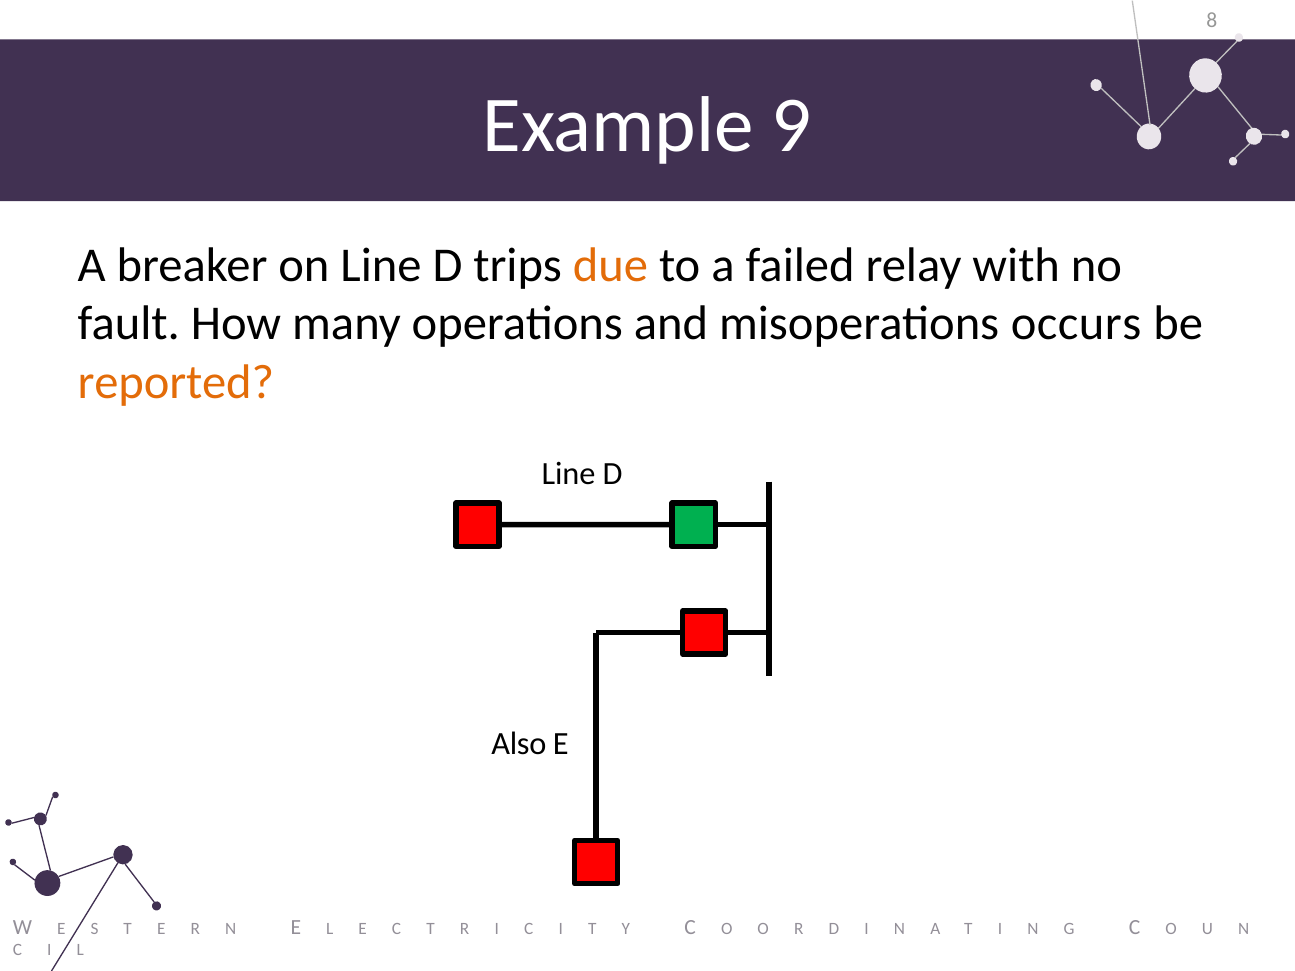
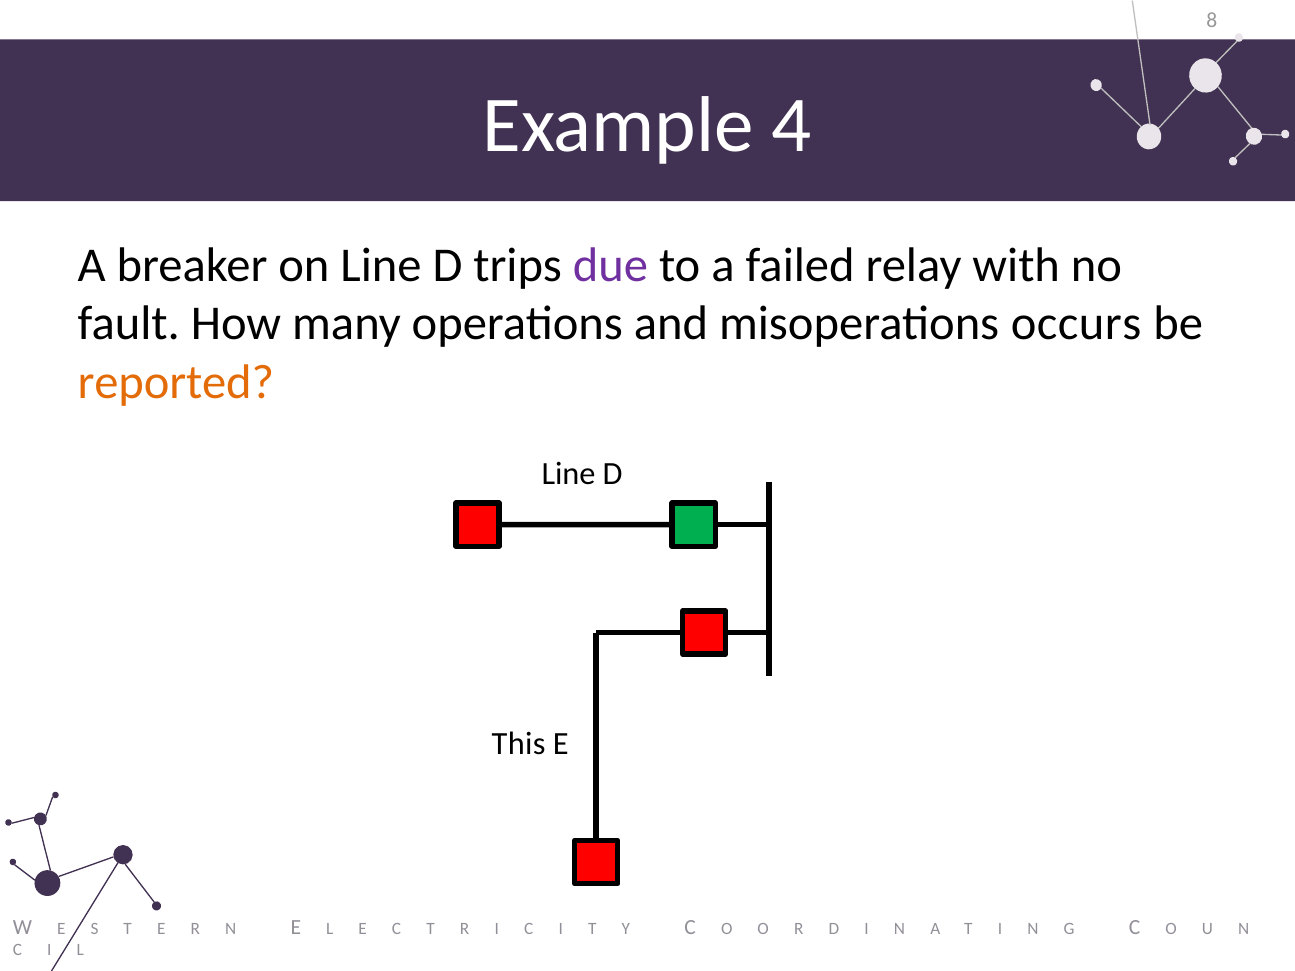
9: 9 -> 4
due colour: orange -> purple
Also: Also -> This
